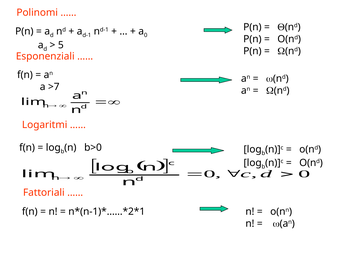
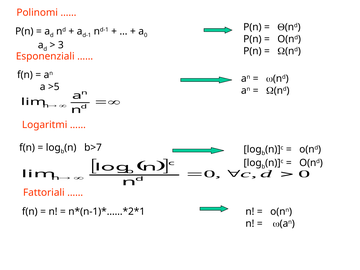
5: 5 -> 3
>7: >7 -> >5
b>0: b>0 -> b>7
